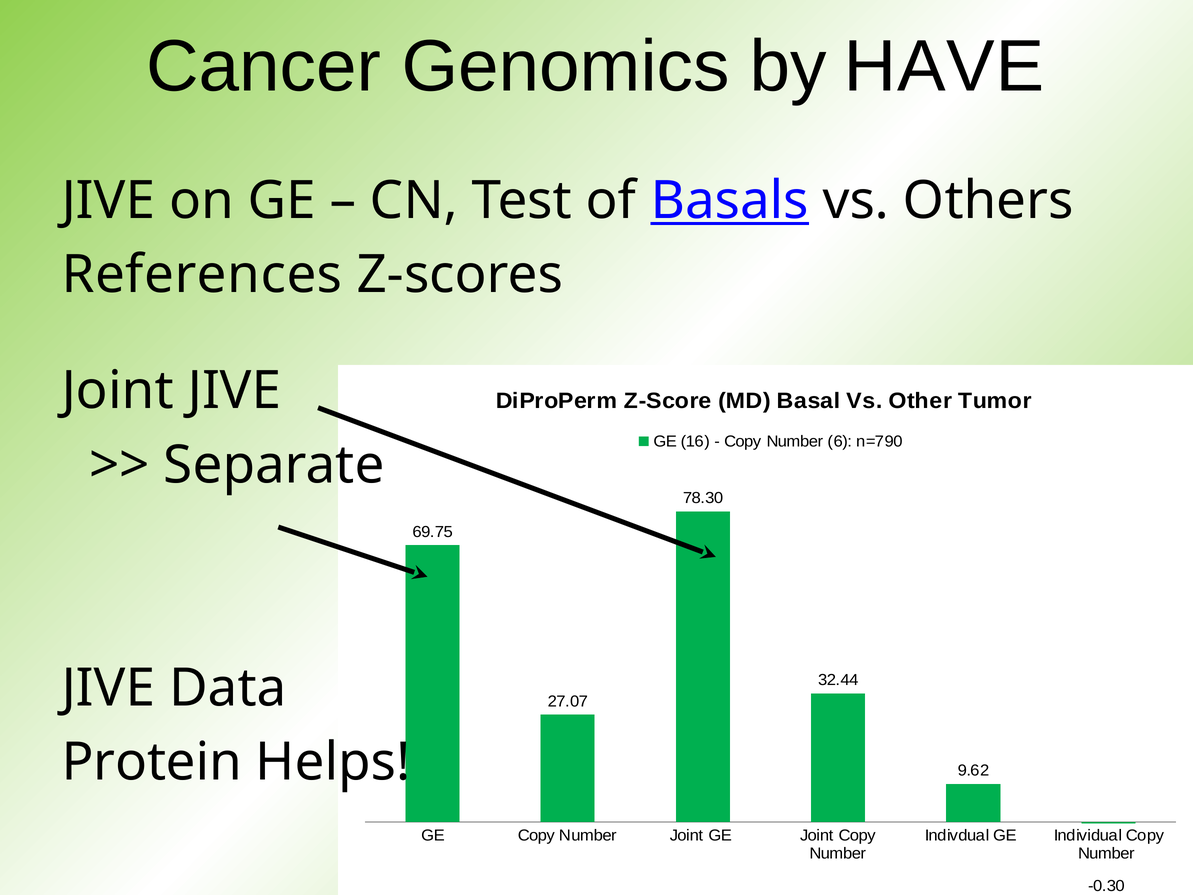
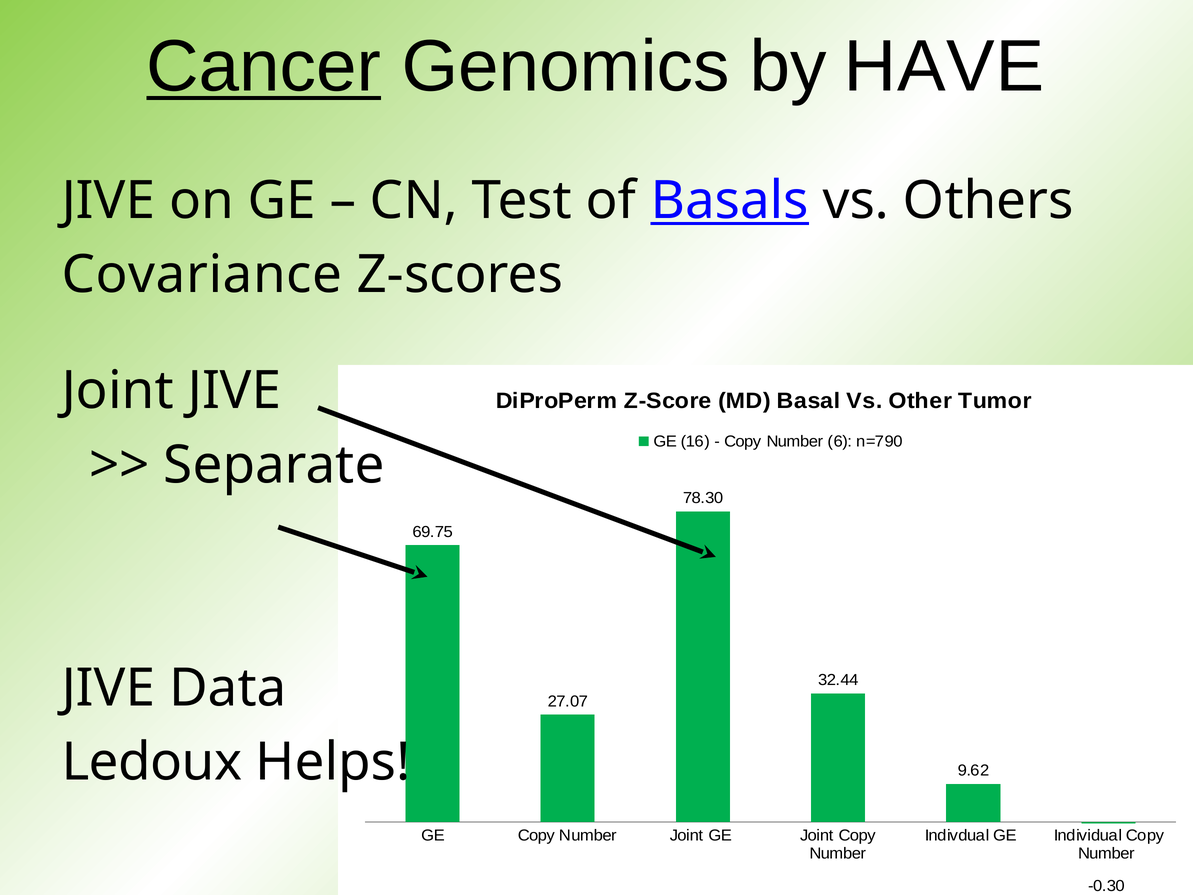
Cancer underline: none -> present
References: References -> Covariance
Protein: Protein -> Ledoux
